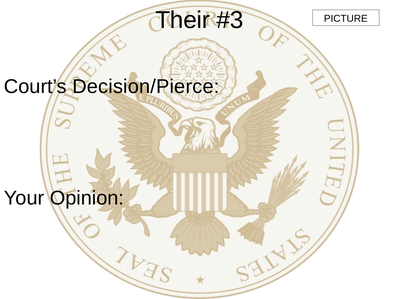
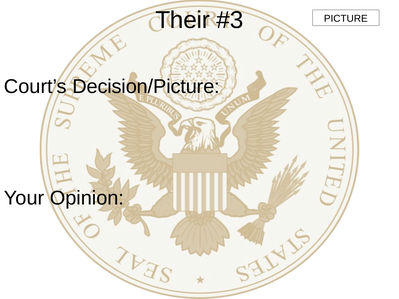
Decision/Pierce: Decision/Pierce -> Decision/Picture
